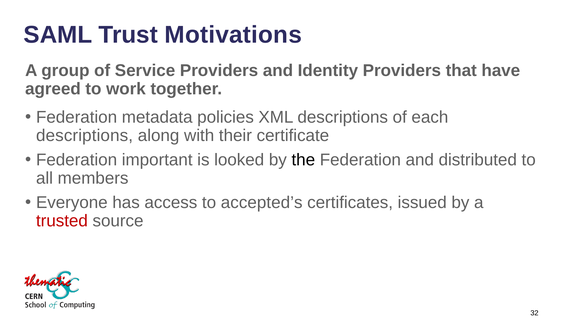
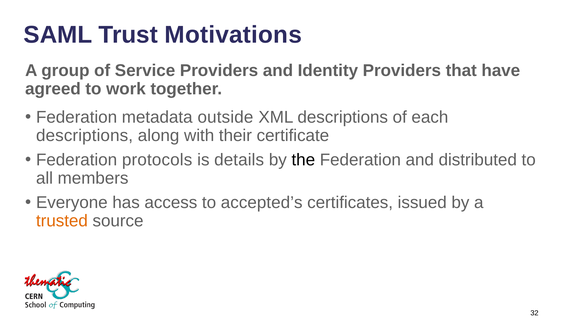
policies: policies -> outside
important: important -> protocols
looked: looked -> details
trusted colour: red -> orange
